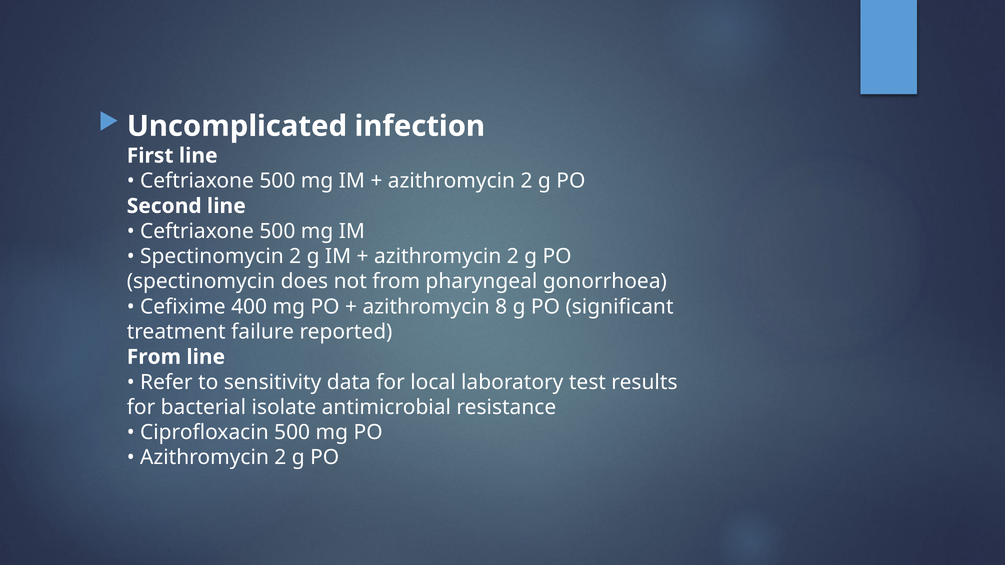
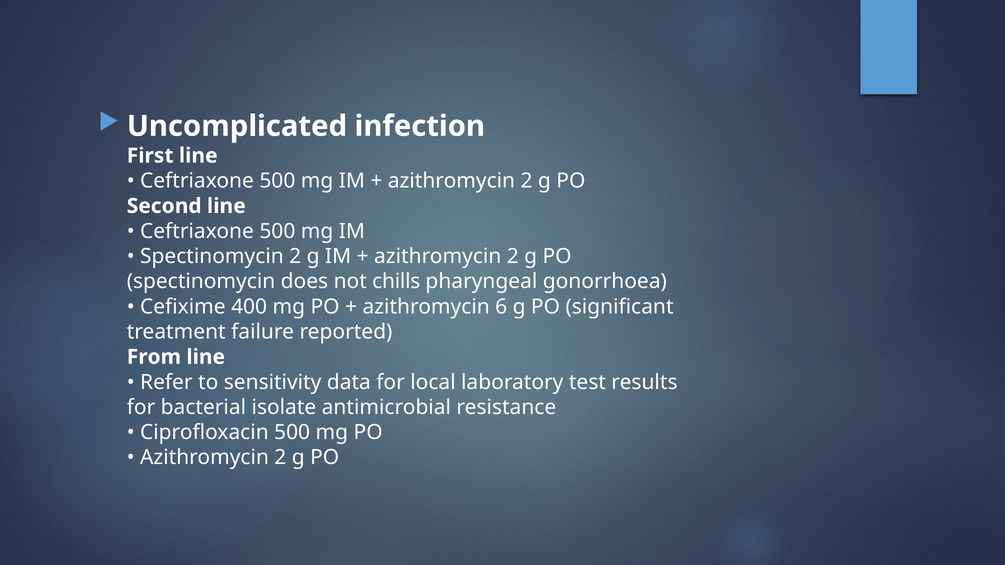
not from: from -> chills
8: 8 -> 6
